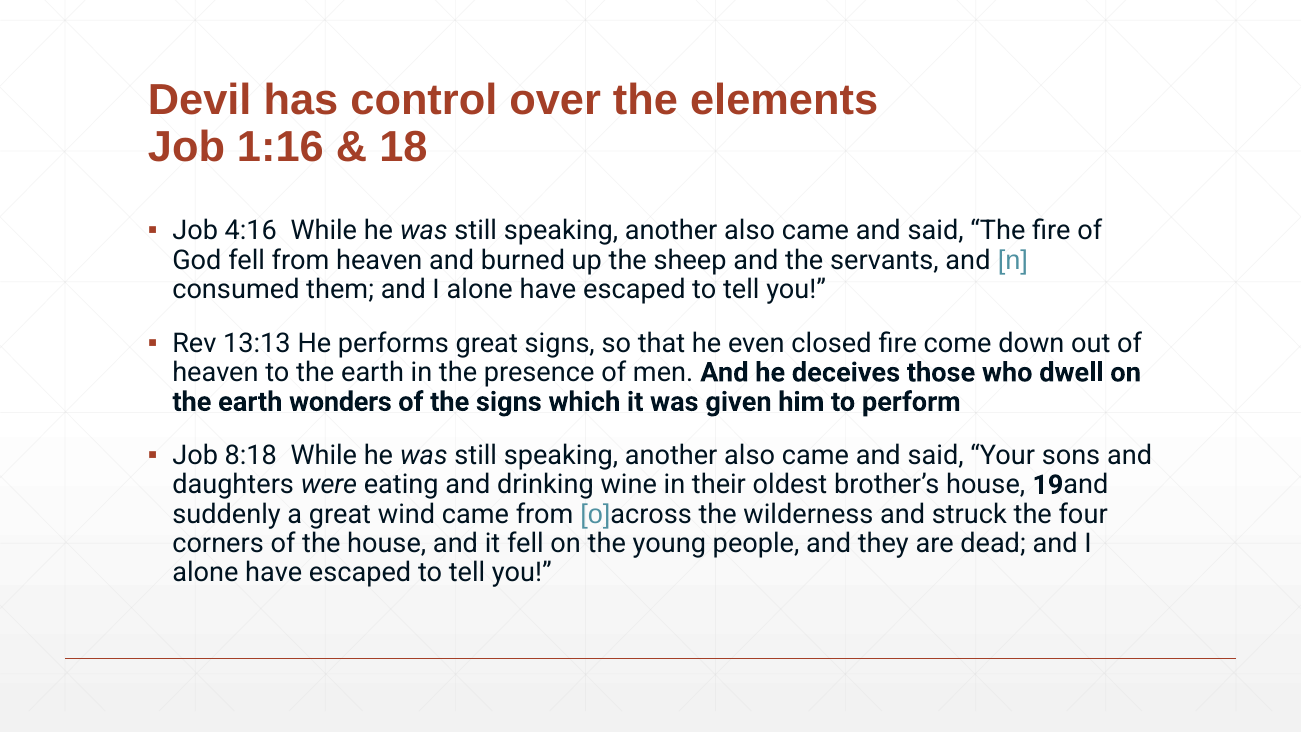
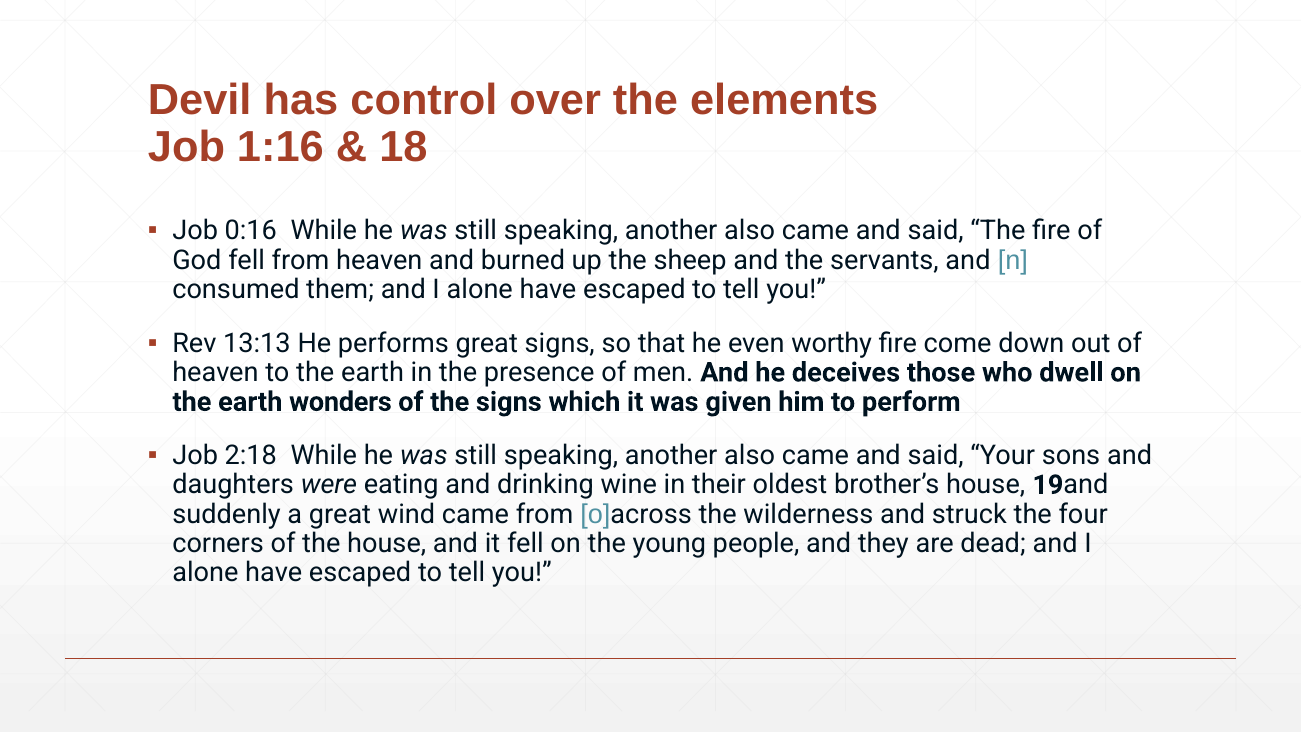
4:16: 4:16 -> 0:16
closed: closed -> worthy
8:18: 8:18 -> 2:18
